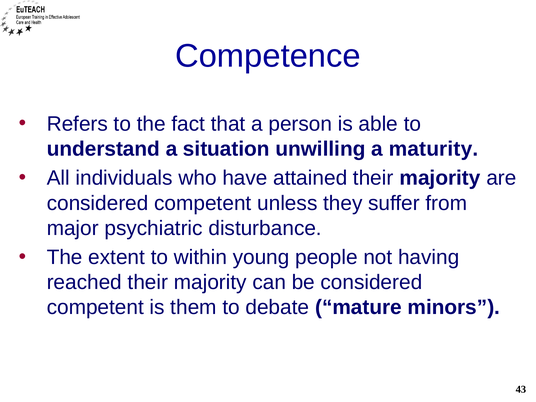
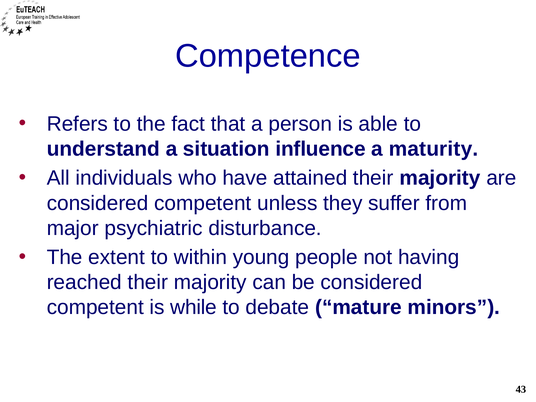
unwilling: unwilling -> influence
them: them -> while
